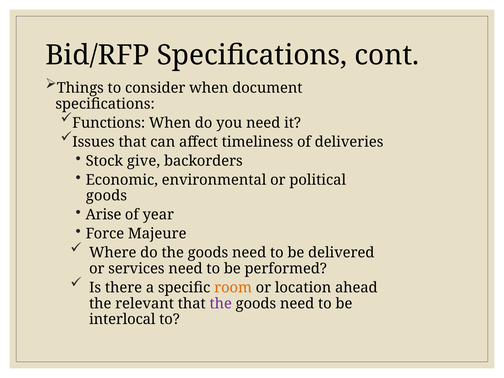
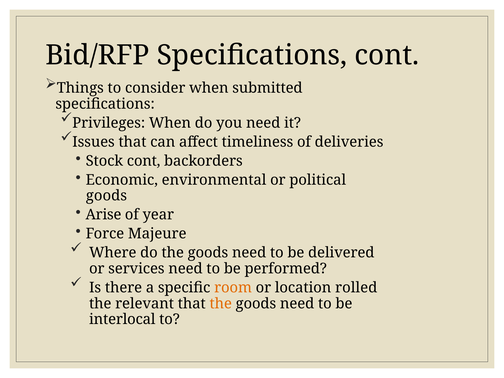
document: document -> submitted
Functions: Functions -> Privileges
Stock give: give -> cont
ahead: ahead -> rolled
the at (221, 304) colour: purple -> orange
